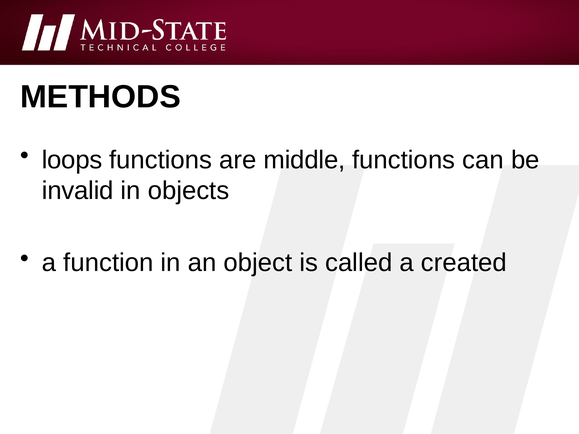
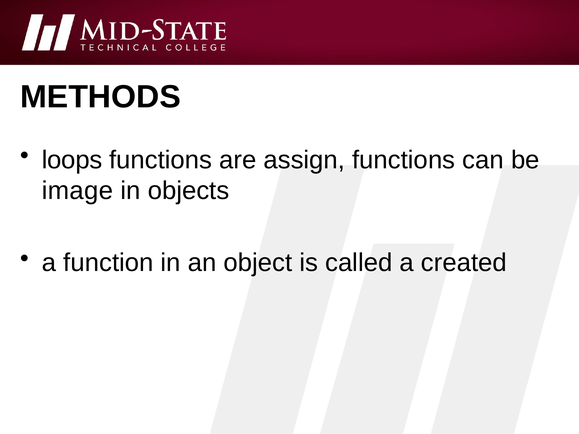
middle: middle -> assign
invalid: invalid -> image
